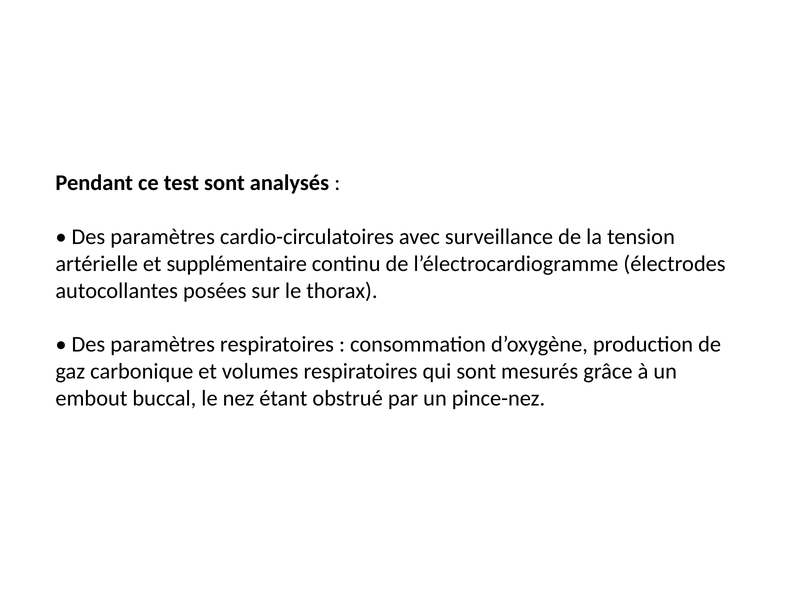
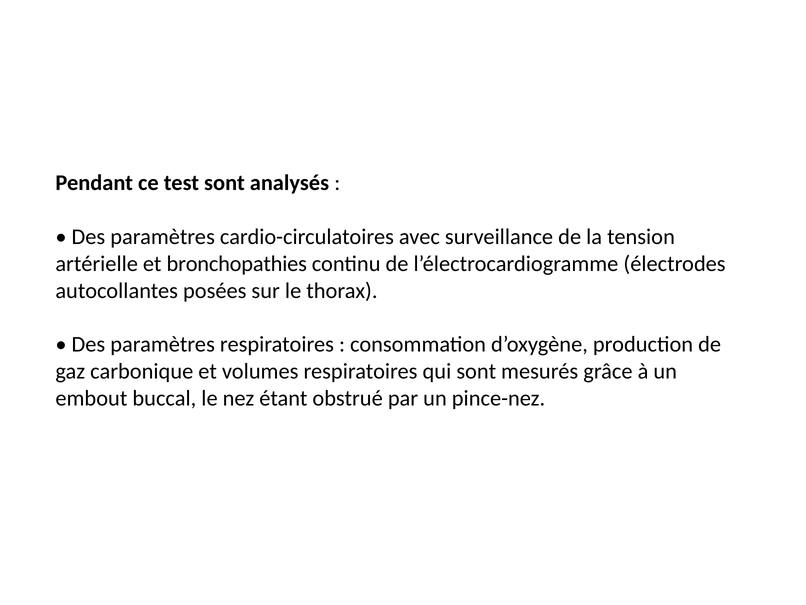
supplémentaire: supplémentaire -> bronchopathies
